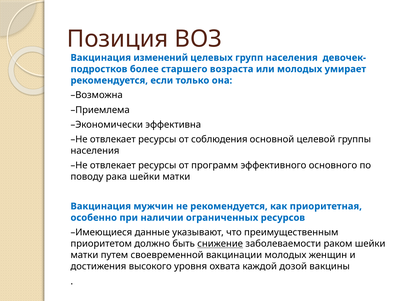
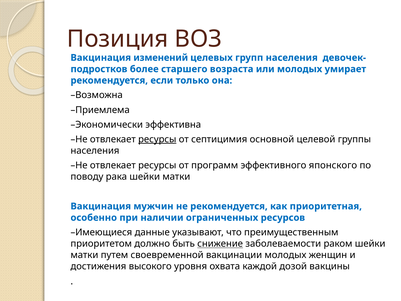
ресурсы at (157, 139) underline: none -> present
соблюдения: соблюдения -> септицимия
основного: основного -> японского
